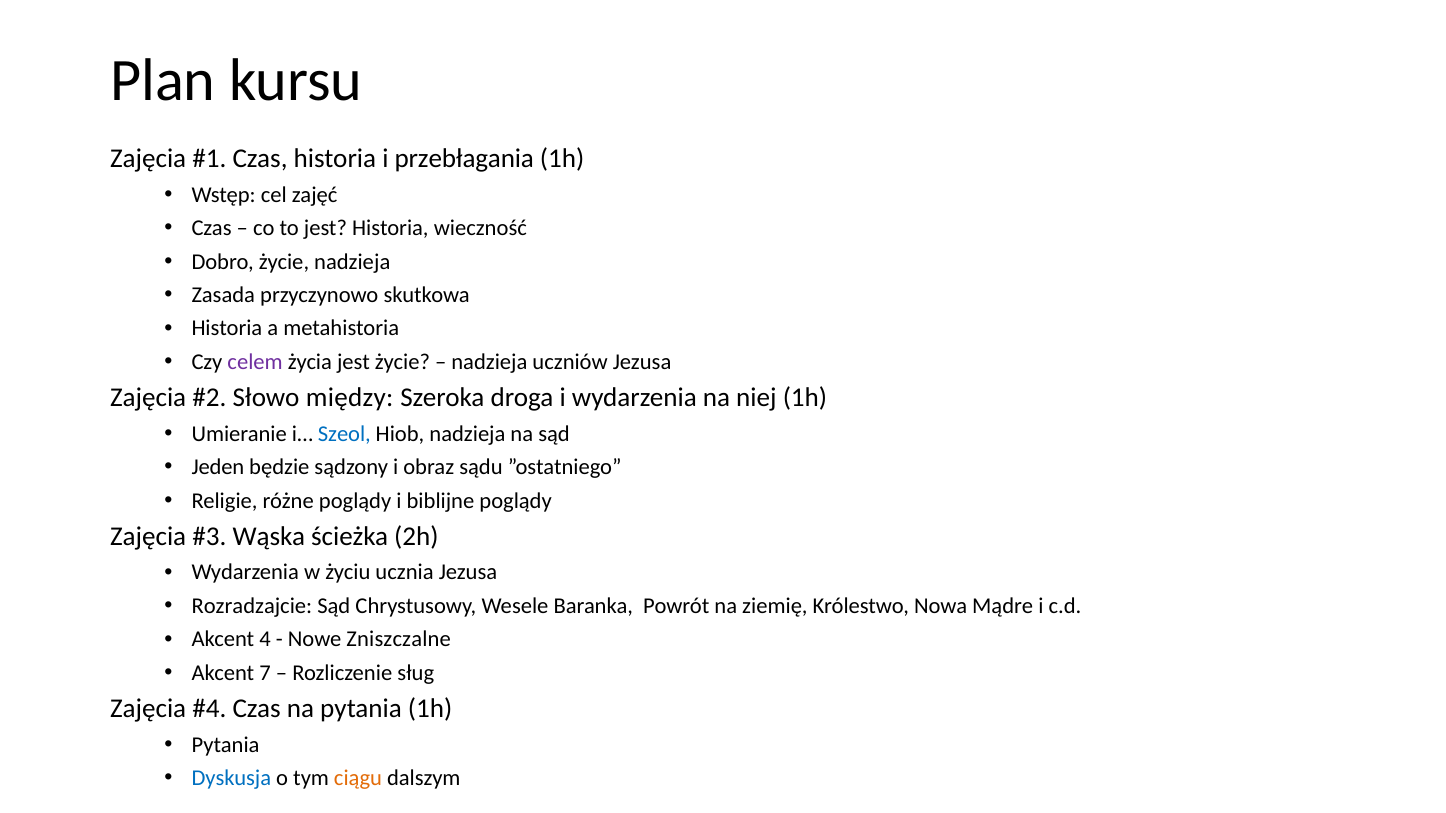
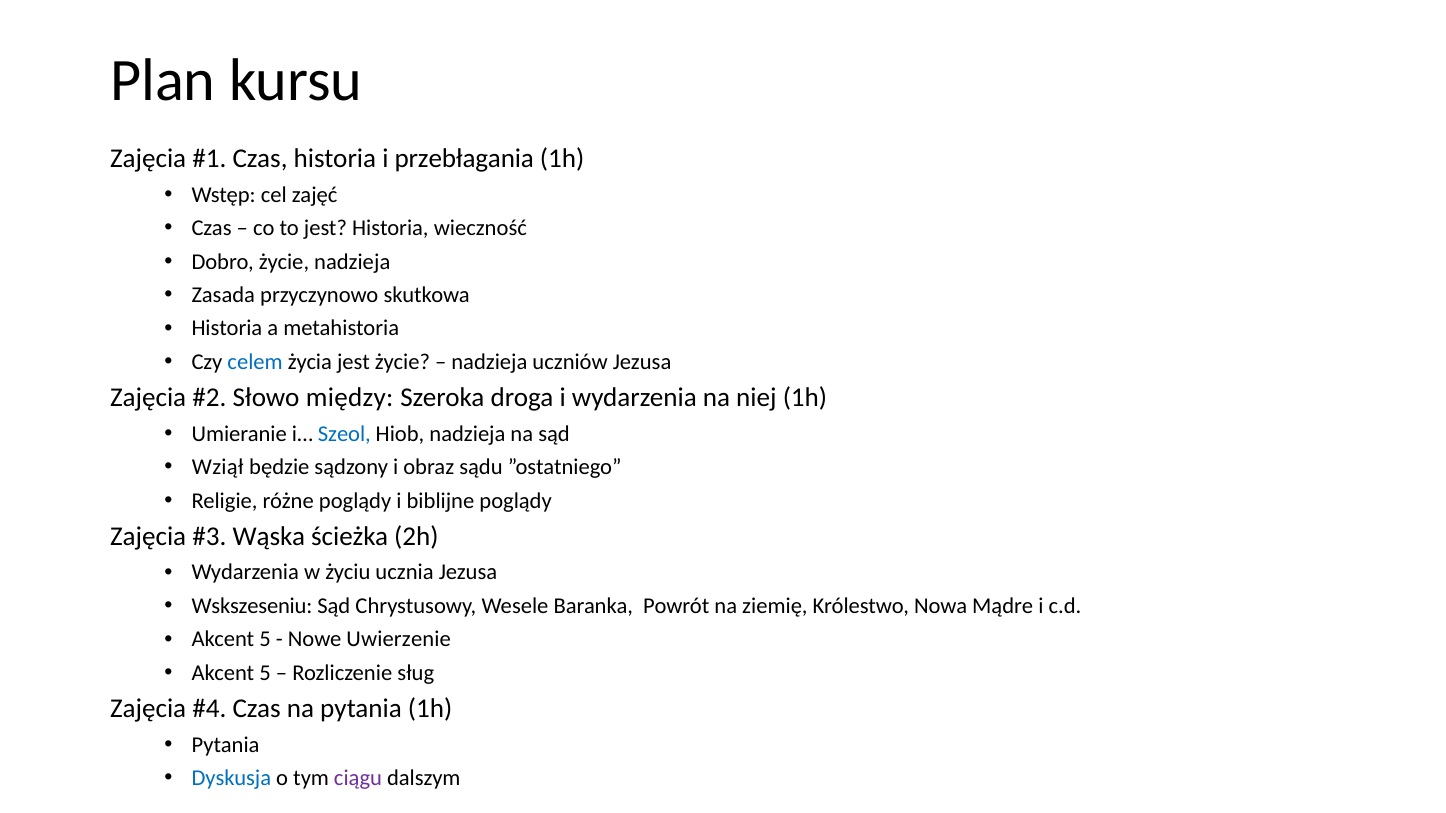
celem colour: purple -> blue
Jeden: Jeden -> Wziął
Rozradzajcie: Rozradzajcie -> Wskszeseniu
4 at (265, 640): 4 -> 5
Zniszczalne: Zniszczalne -> Uwierzenie
7 at (265, 673): 7 -> 5
ciągu colour: orange -> purple
